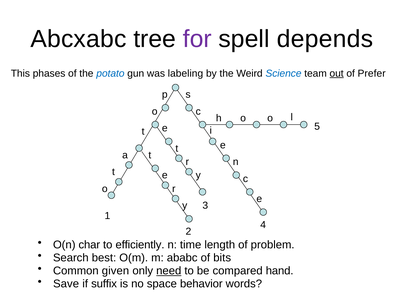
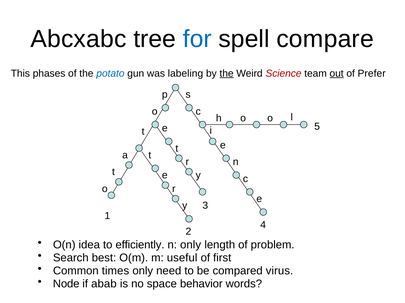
for colour: purple -> blue
depends: depends -> compare
the at (227, 74) underline: none -> present
Science colour: blue -> red
char: char -> idea
n time: time -> only
ababc: ababc -> useful
bits: bits -> first
given: given -> times
need underline: present -> none
hand: hand -> virus
Save: Save -> Node
suffix: suffix -> abab
